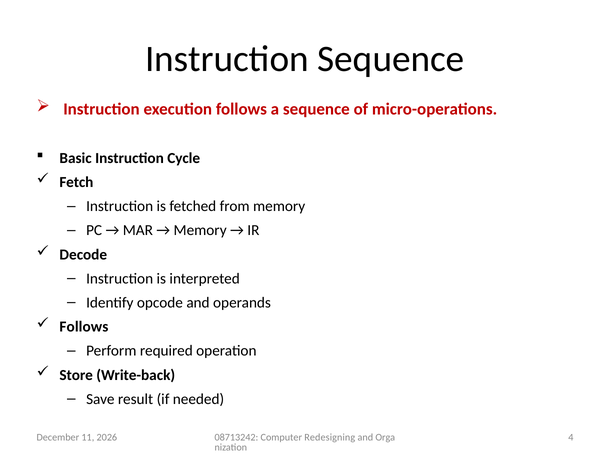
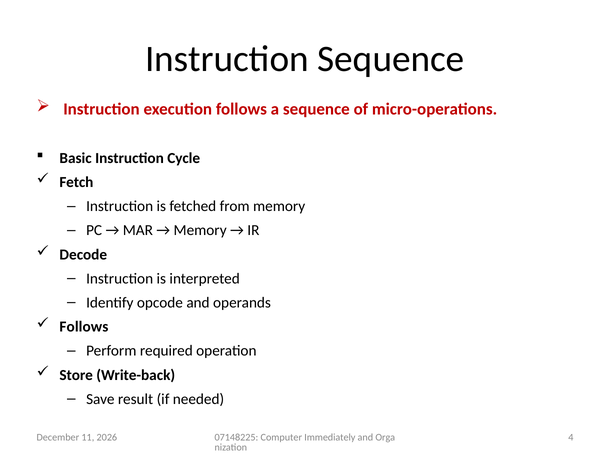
08713242: 08713242 -> 07148225
Redesigning: Redesigning -> Immediately
